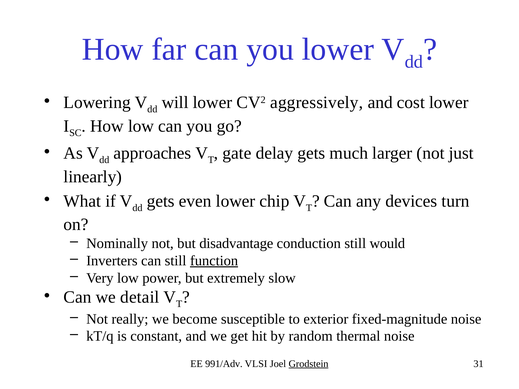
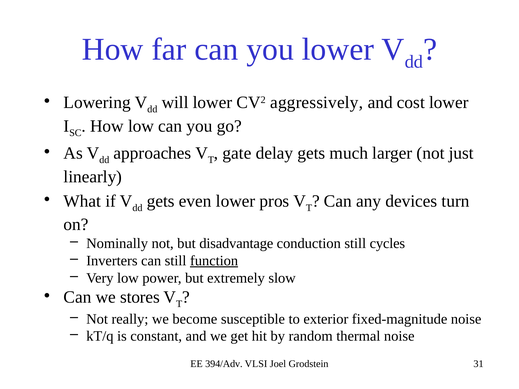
chip: chip -> pros
would: would -> cycles
detail: detail -> stores
991/Adv: 991/Adv -> 394/Adv
Grodstein underline: present -> none
